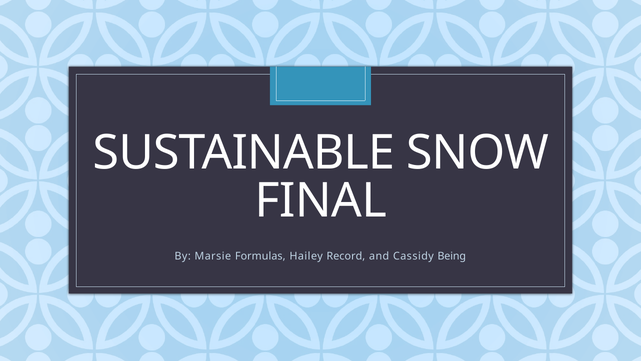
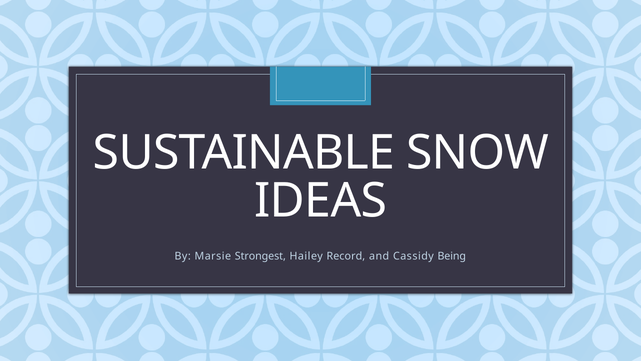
FINAL: FINAL -> IDEAS
Formulas: Formulas -> Strongest
